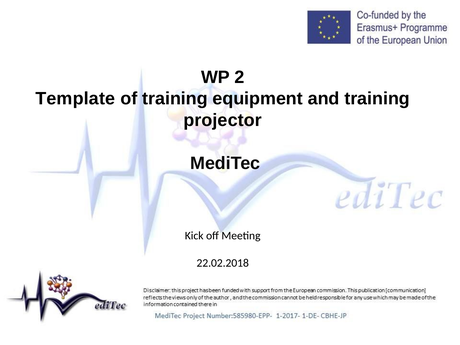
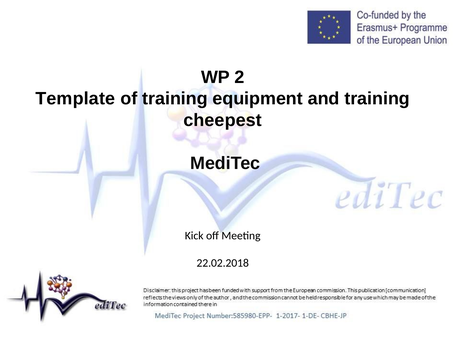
projector: projector -> cheepest
